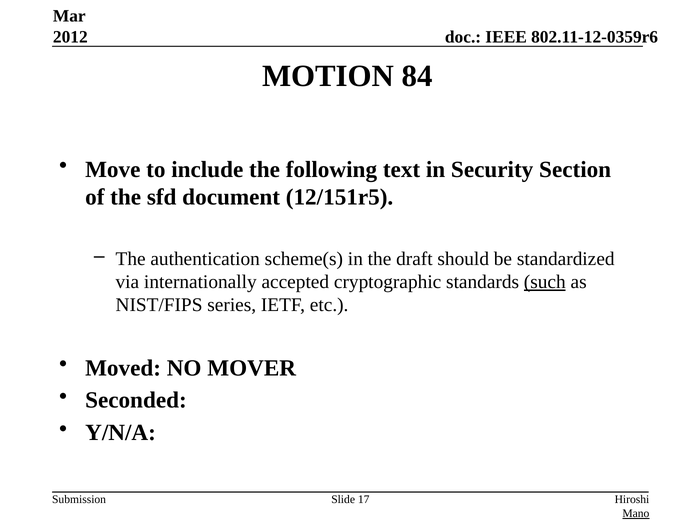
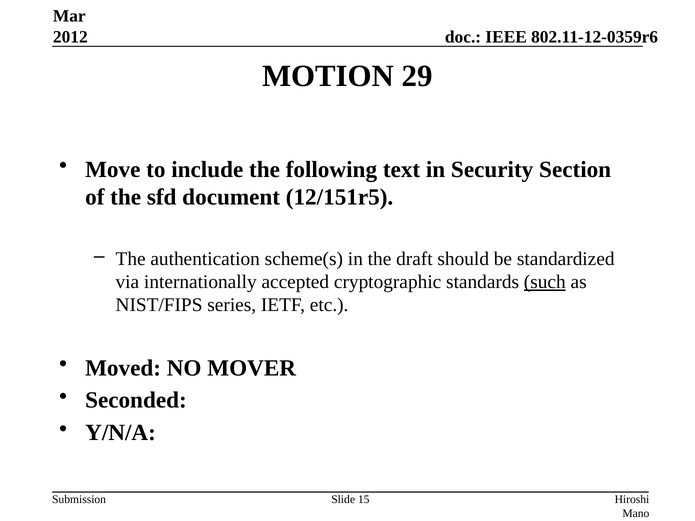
84: 84 -> 29
17: 17 -> 15
Mano underline: present -> none
